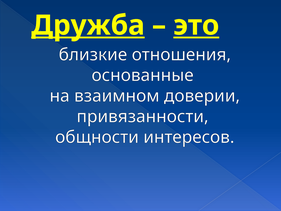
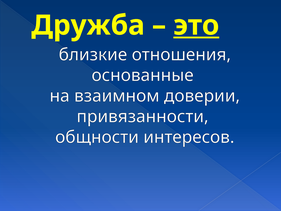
Дружба underline: present -> none
